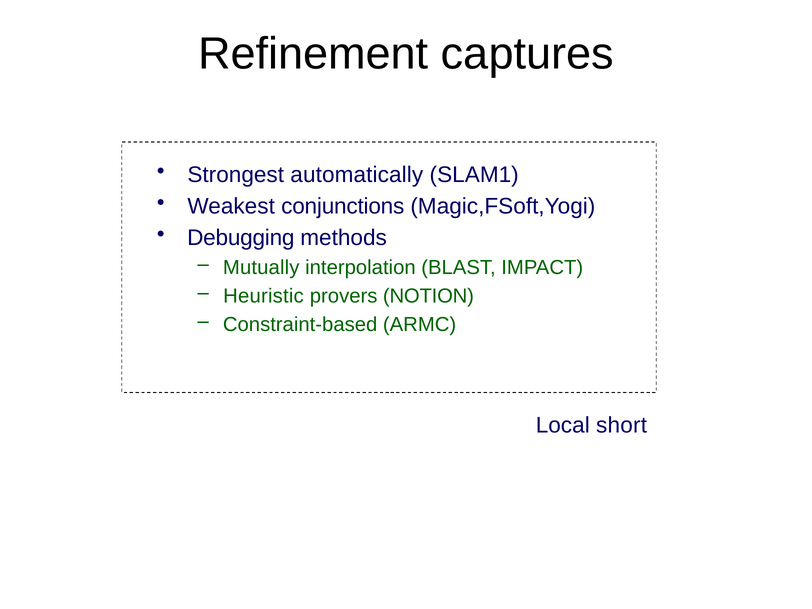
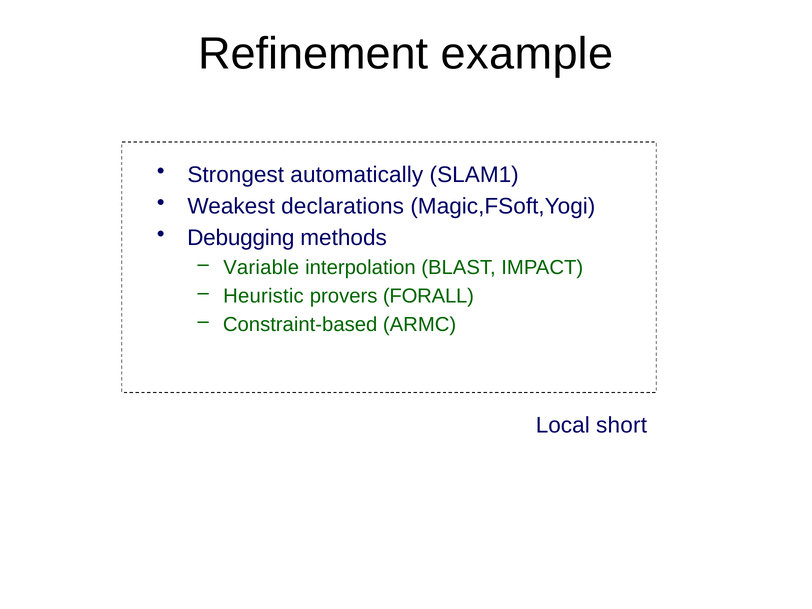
captures: captures -> example
conjunctions: conjunctions -> declarations
Mutually: Mutually -> Variable
NOTION: NOTION -> FORALL
